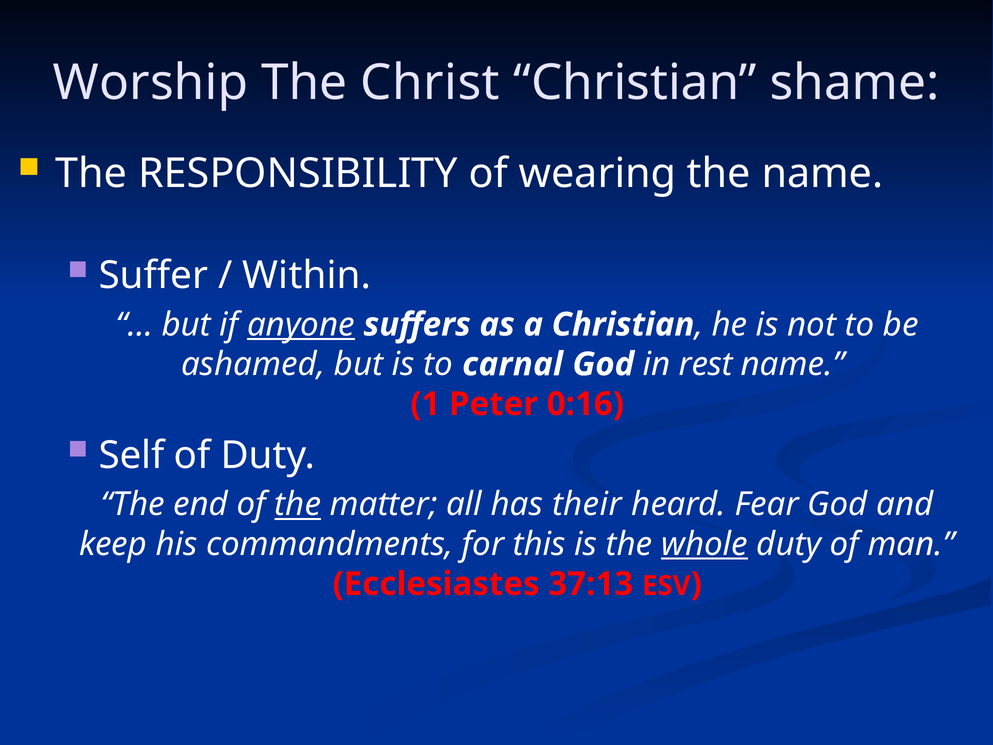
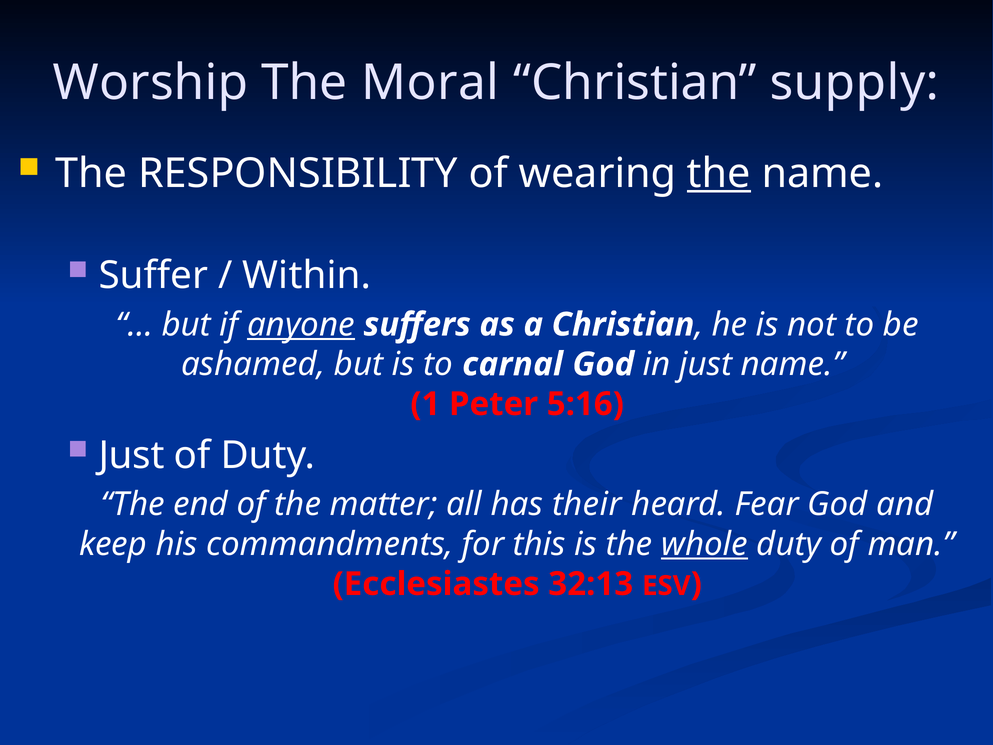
Christ: Christ -> Moral
shame: shame -> supply
the at (719, 173) underline: none -> present
in rest: rest -> just
0:16: 0:16 -> 5:16
Self at (132, 455): Self -> Just
the at (298, 504) underline: present -> none
37:13: 37:13 -> 32:13
